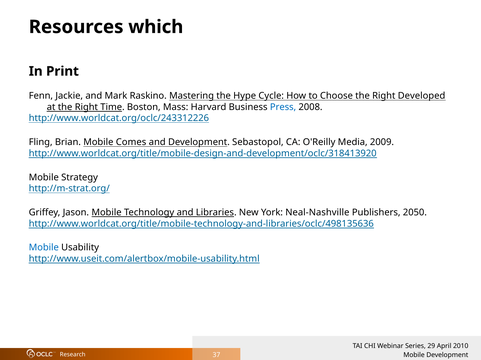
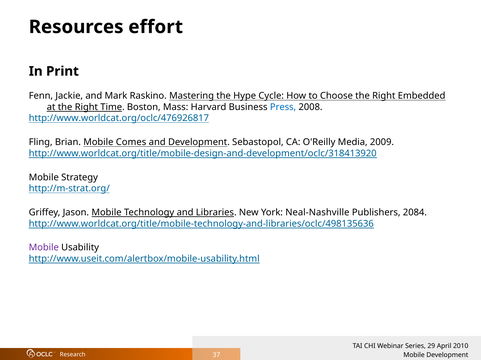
which: which -> effort
Developed: Developed -> Embedded
http://www.worldcat.org/oclc/243312226: http://www.worldcat.org/oclc/243312226 -> http://www.worldcat.org/oclc/476926817
2050: 2050 -> 2084
Mobile at (44, 248) colour: blue -> purple
